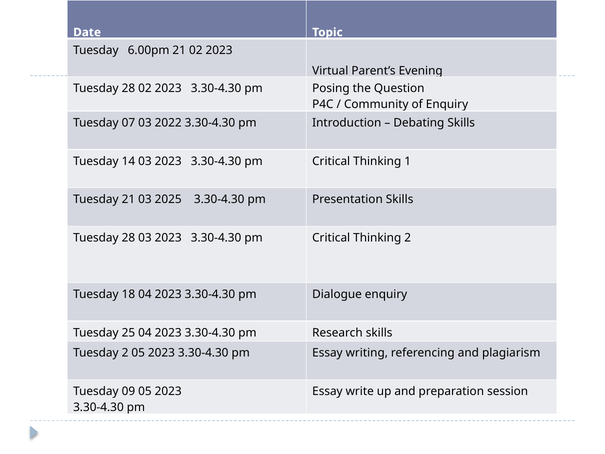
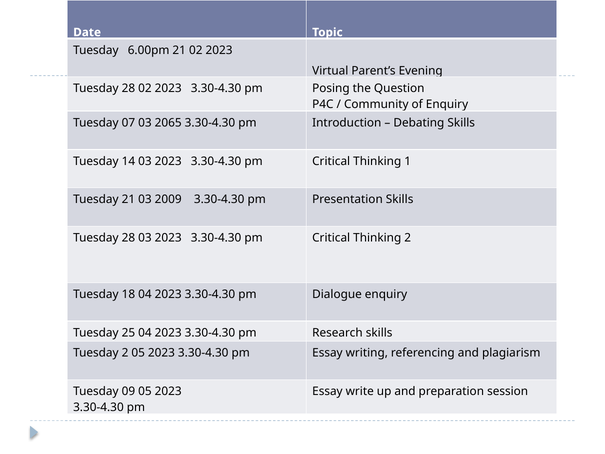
2022: 2022 -> 2065
2025: 2025 -> 2009
